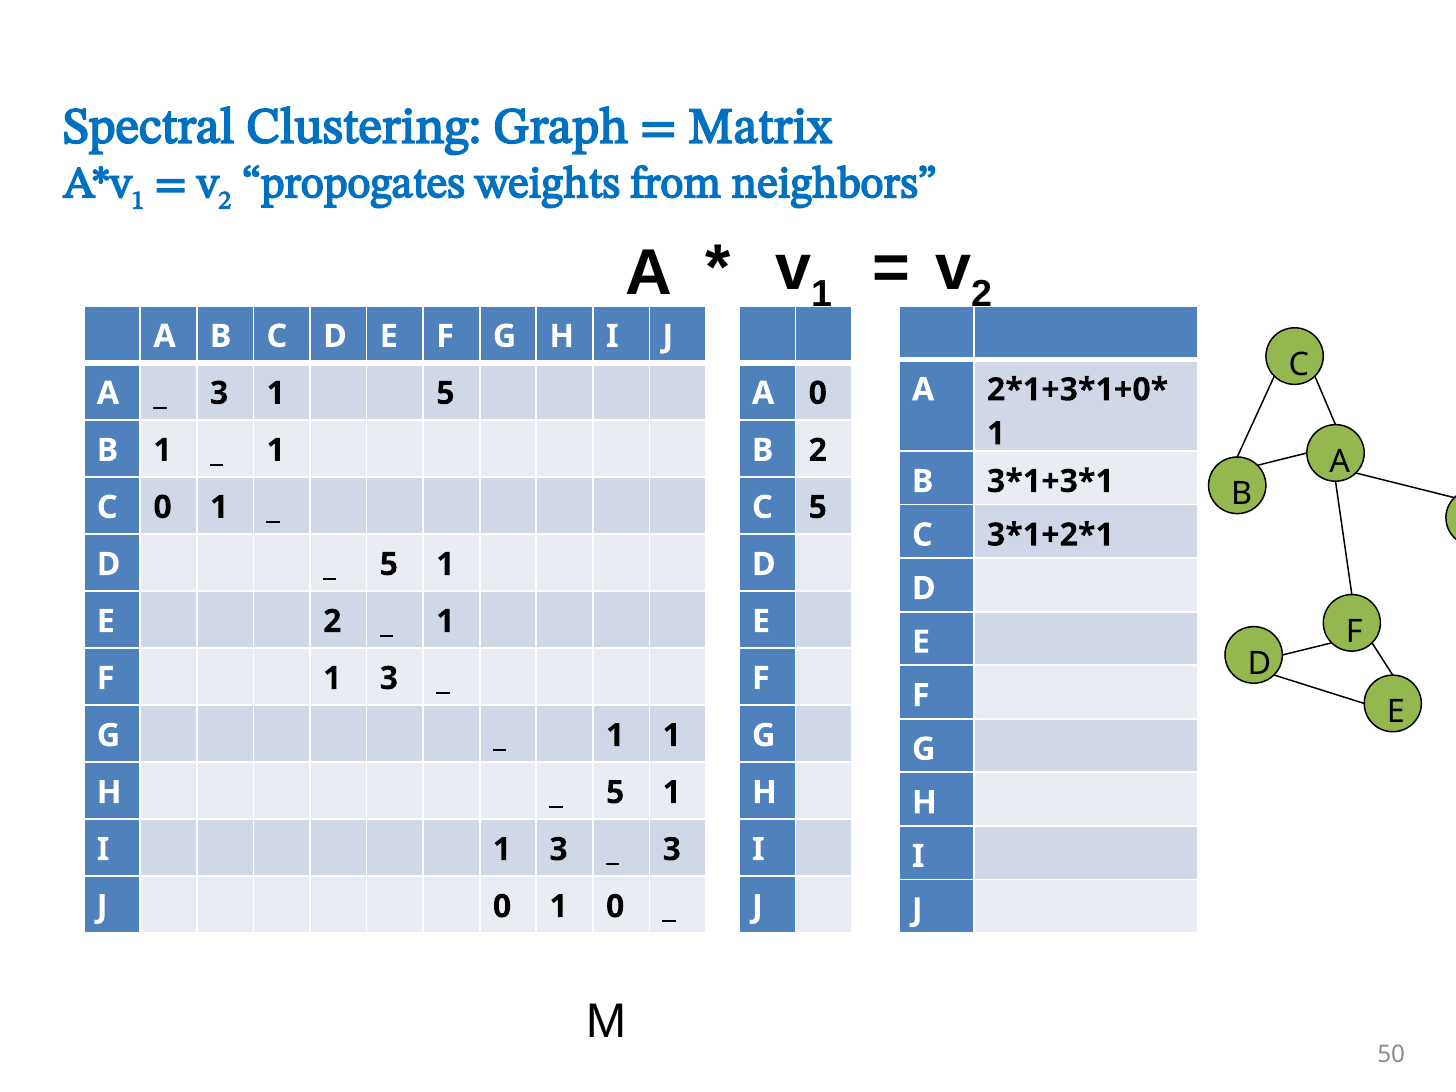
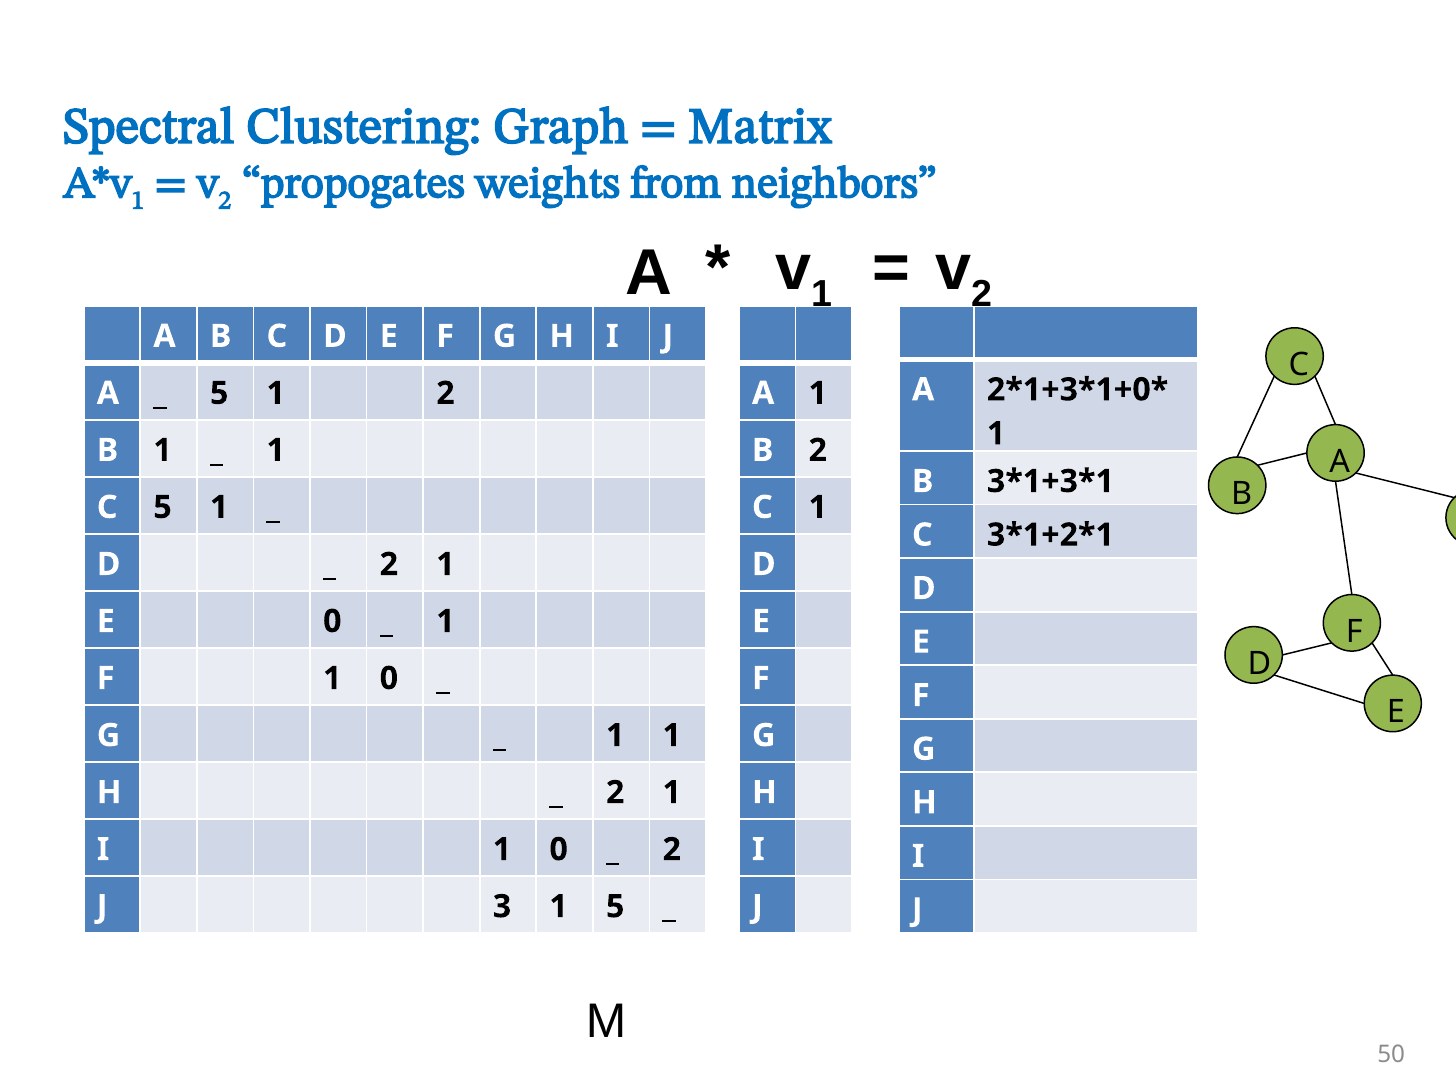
3 at (219, 393): 3 -> 5
1 5: 5 -> 2
A 0: 0 -> 1
C 0: 0 -> 5
C 5: 5 -> 1
5 at (389, 564): 5 -> 2
E 2: 2 -> 0
F 1 3: 3 -> 0
5 at (615, 792): 5 -> 2
I 1 3: 3 -> 0
3 at (672, 850): 3 -> 2
J 0: 0 -> 3
1 0: 0 -> 5
